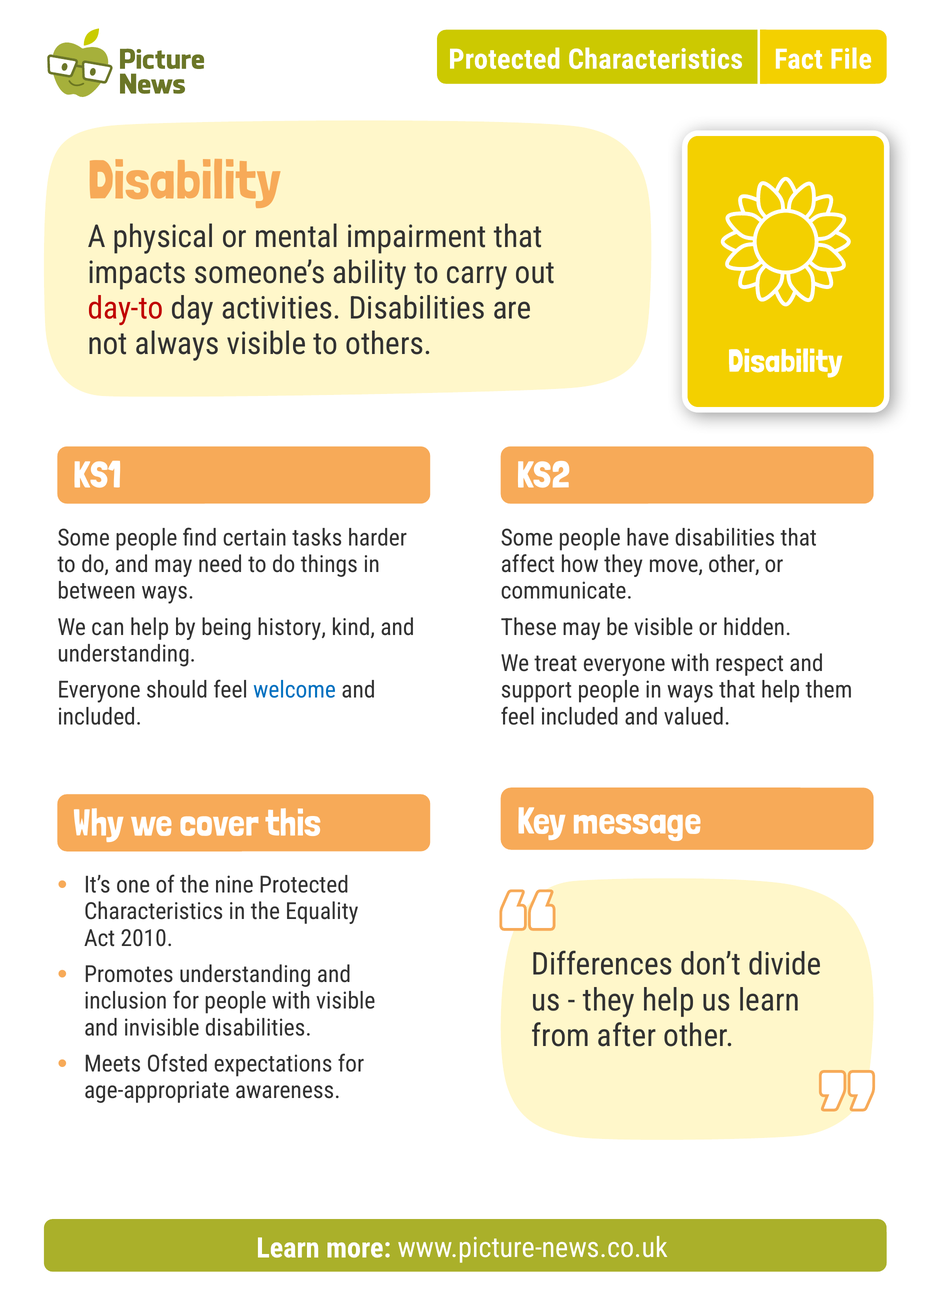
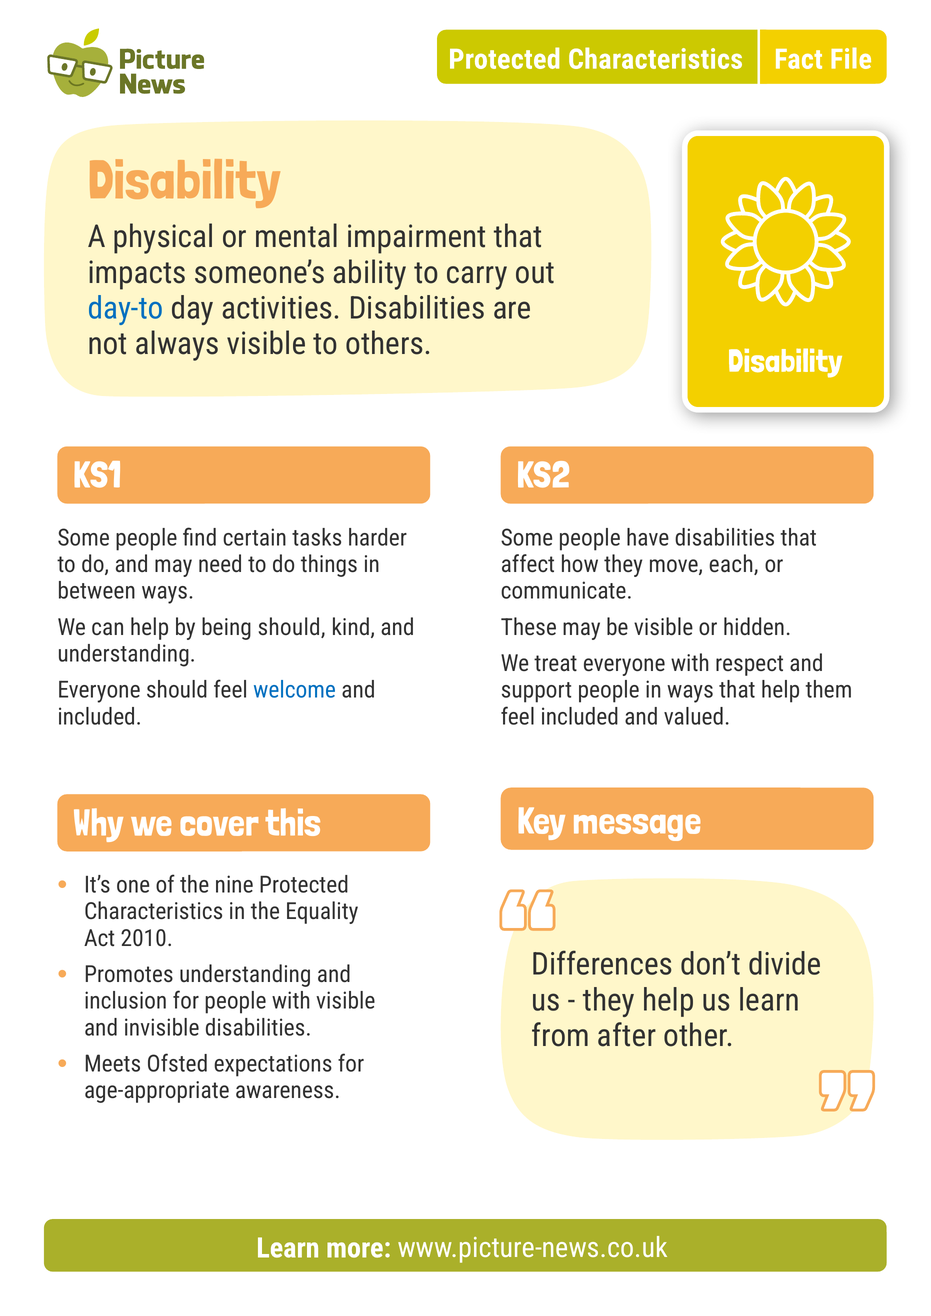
day-to colour: red -> blue
move other: other -> each
being history: history -> should
